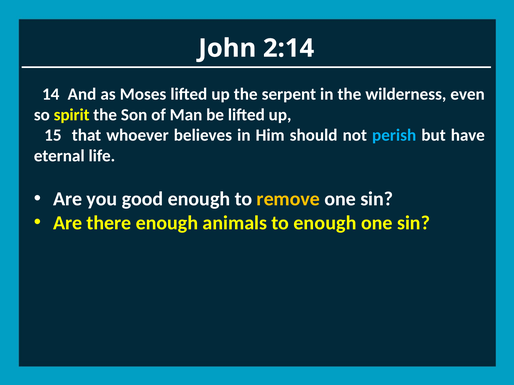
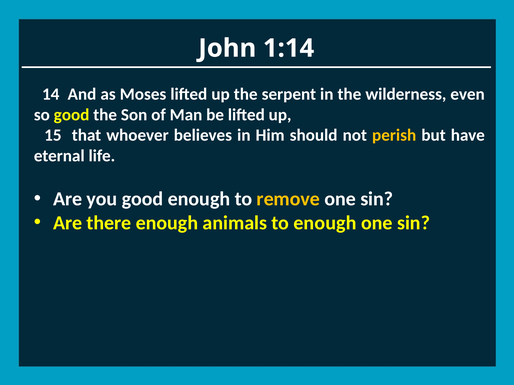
2:14: 2:14 -> 1:14
so spirit: spirit -> good
perish colour: light blue -> yellow
